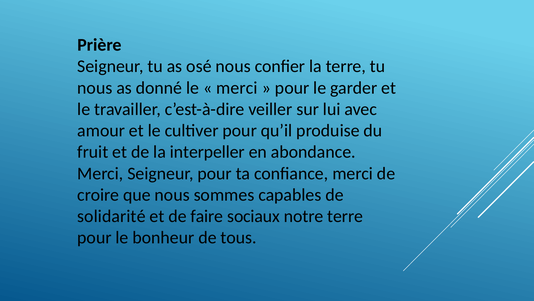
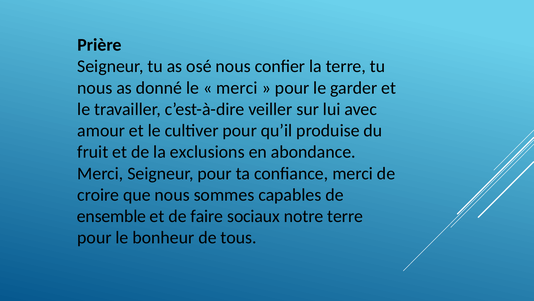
interpeller: interpeller -> exclusions
solidarité: solidarité -> ensemble
